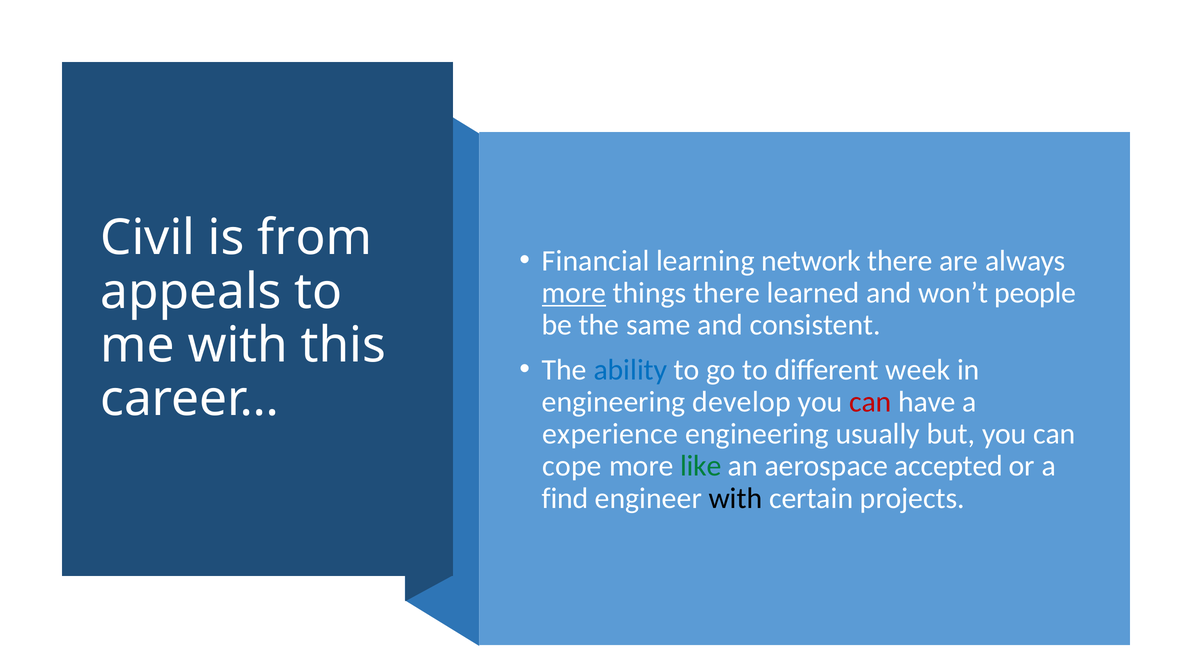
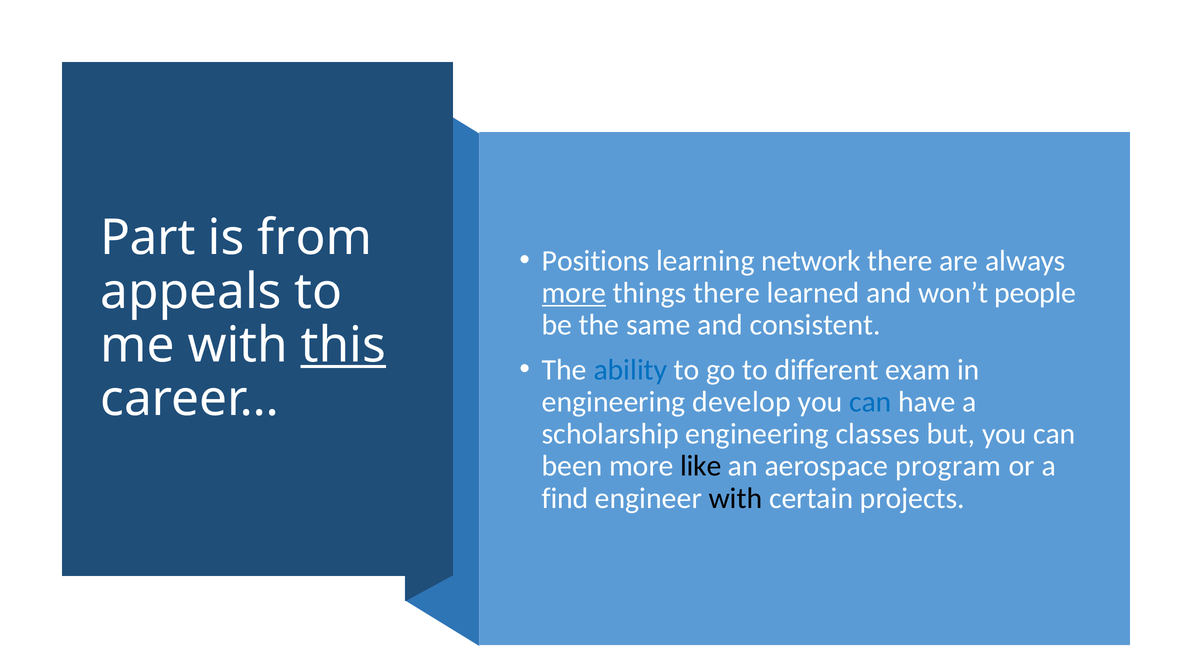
Civil: Civil -> Part
Financial: Financial -> Positions
this underline: none -> present
week: week -> exam
can at (870, 402) colour: red -> blue
experience: experience -> scholarship
usually: usually -> classes
cope: cope -> been
like colour: green -> black
accepted: accepted -> program
